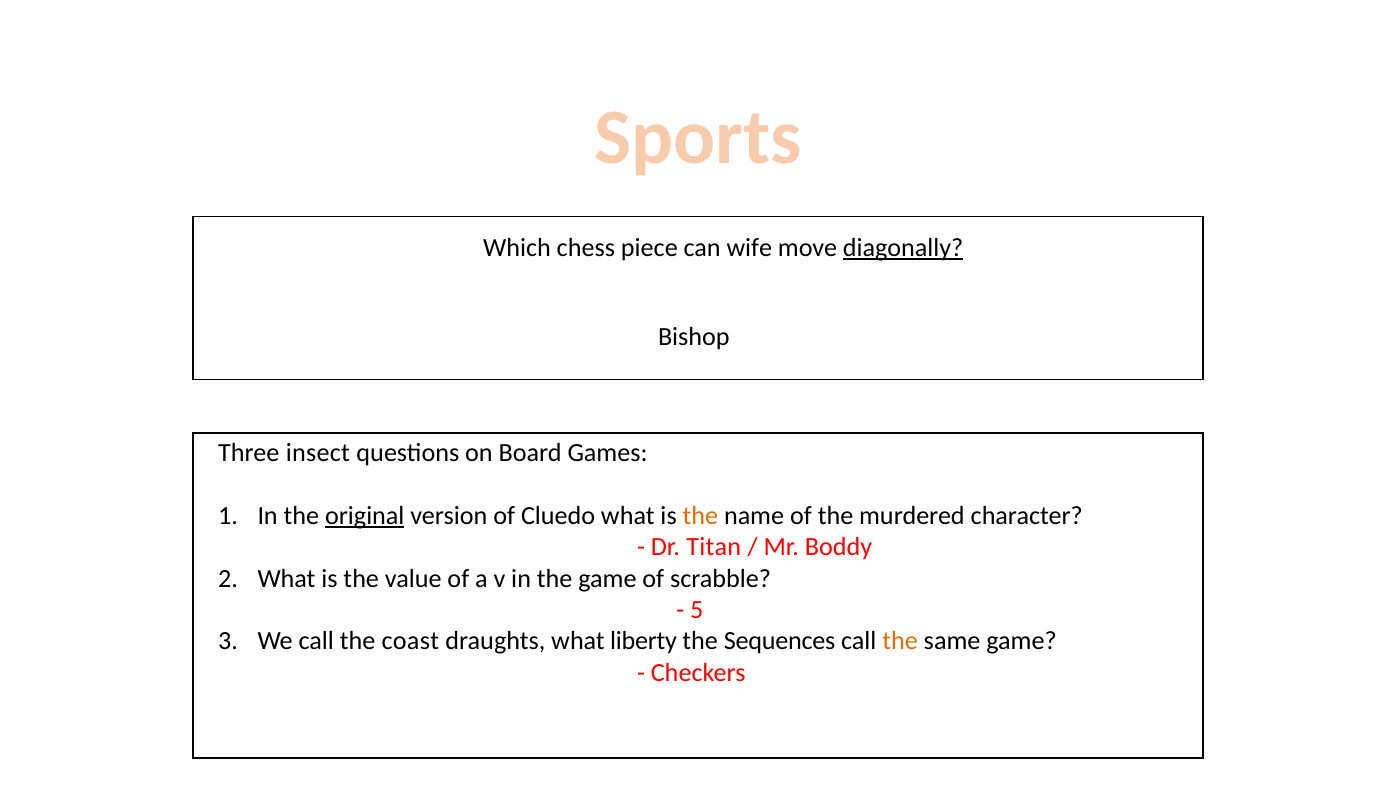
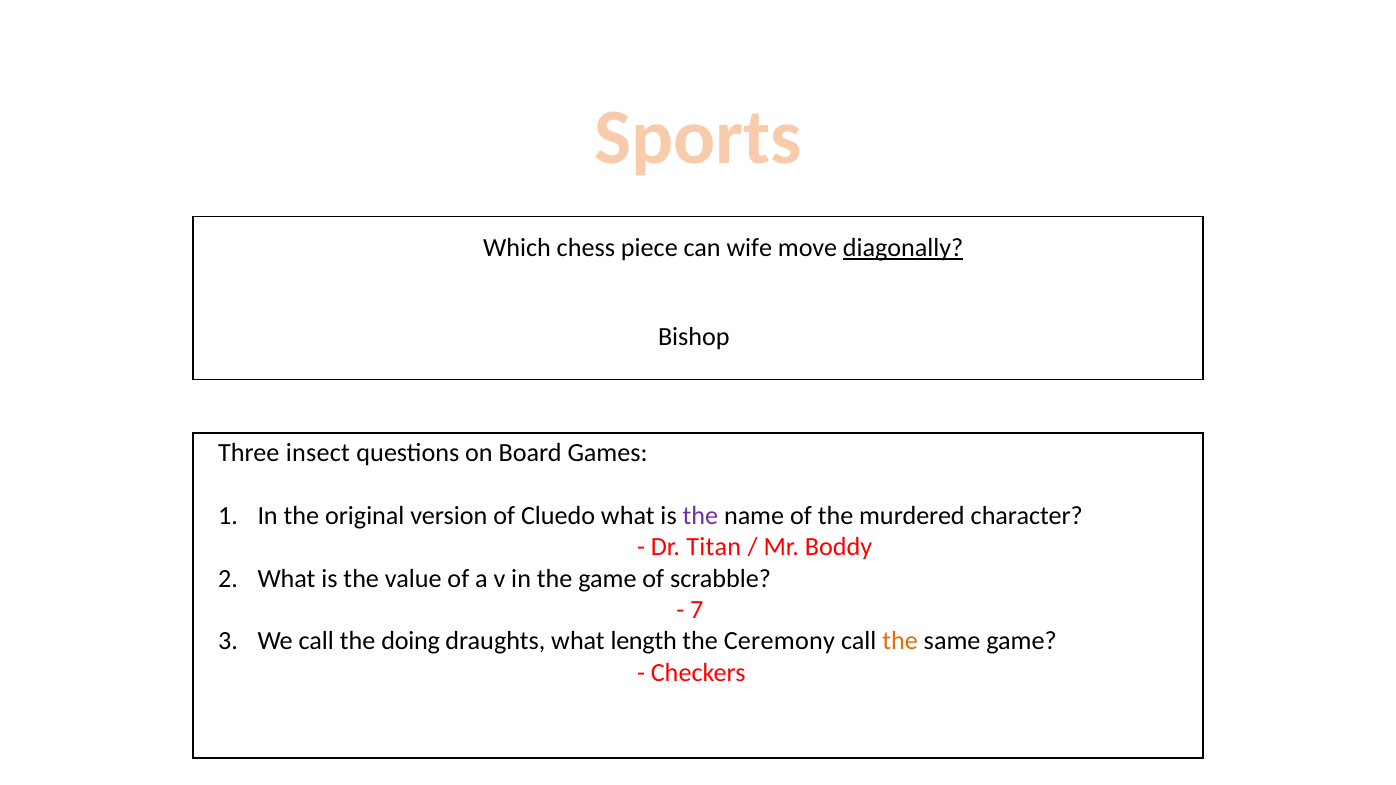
original underline: present -> none
the at (700, 516) colour: orange -> purple
5: 5 -> 7
coast: coast -> doing
liberty: liberty -> length
Sequences: Sequences -> Ceremony
